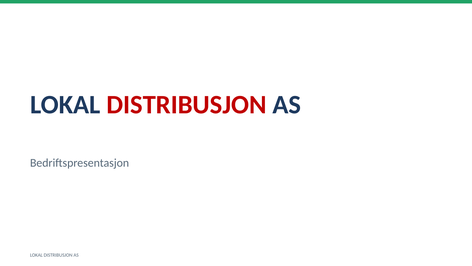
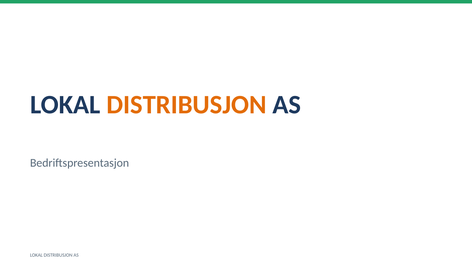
DISTRIBUSJON at (187, 105) colour: red -> orange
